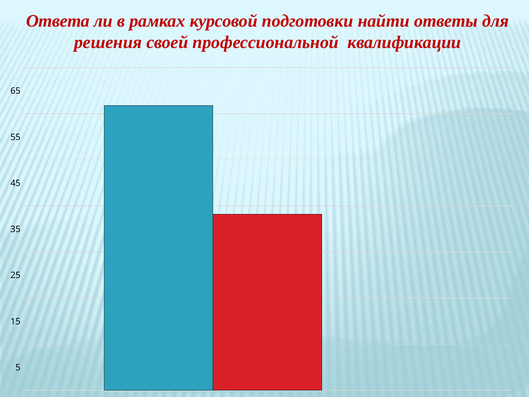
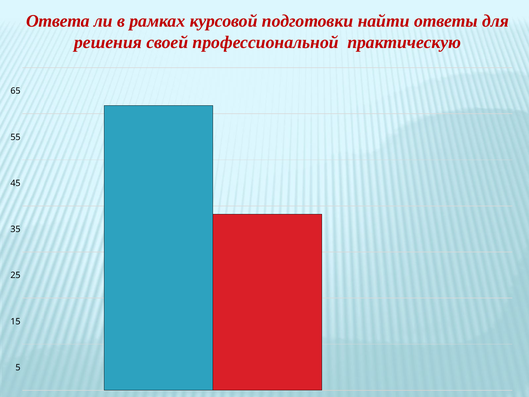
квалификации: квалификации -> практическую
